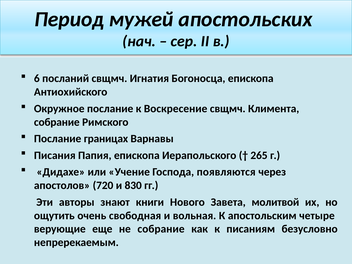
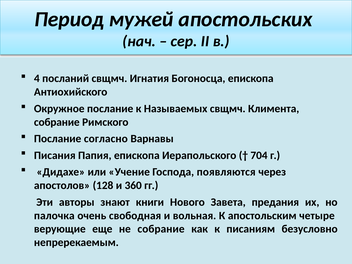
6: 6 -> 4
Воскресение: Воскресение -> Называемых
границах: границах -> согласно
265: 265 -> 704
720: 720 -> 128
830: 830 -> 360
молитвой: молитвой -> предания
ощутить: ощутить -> палочка
